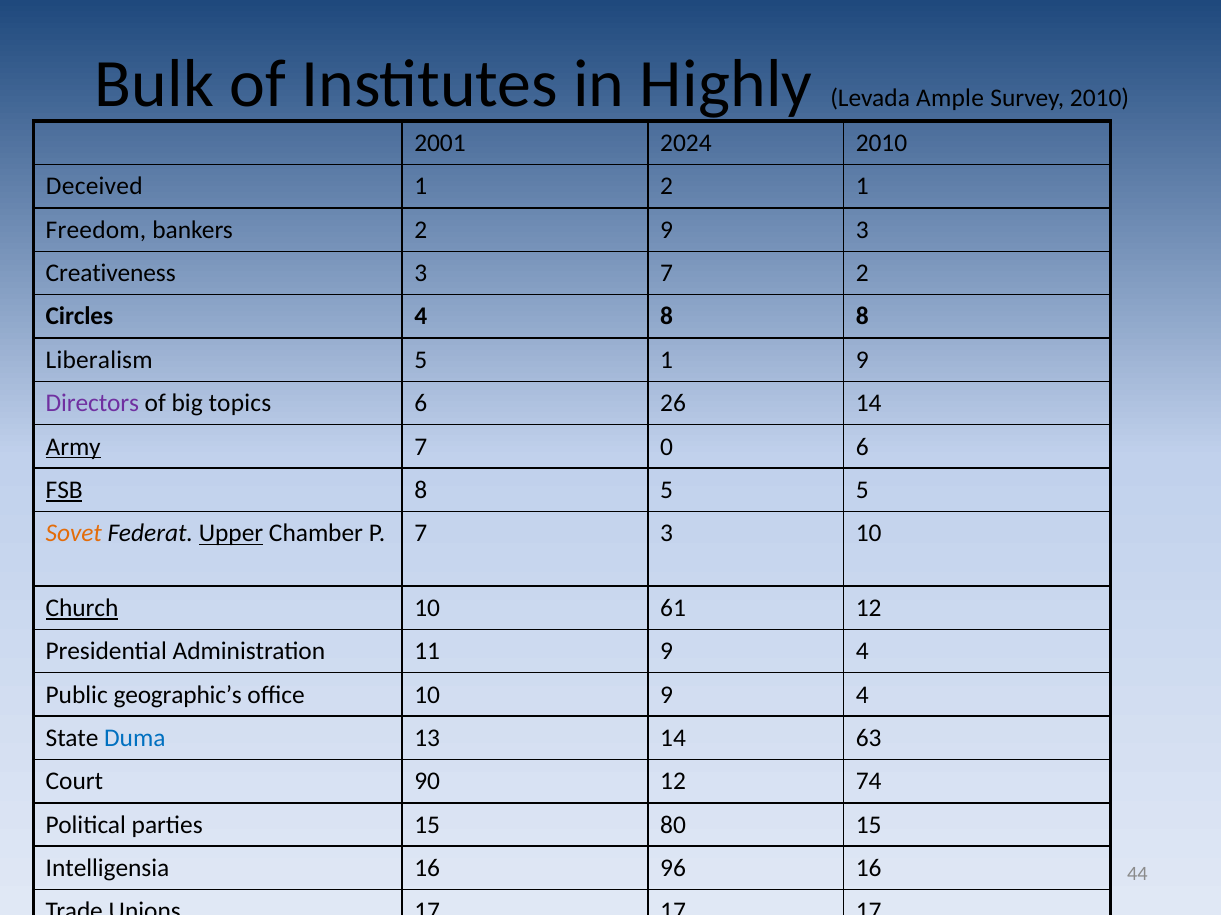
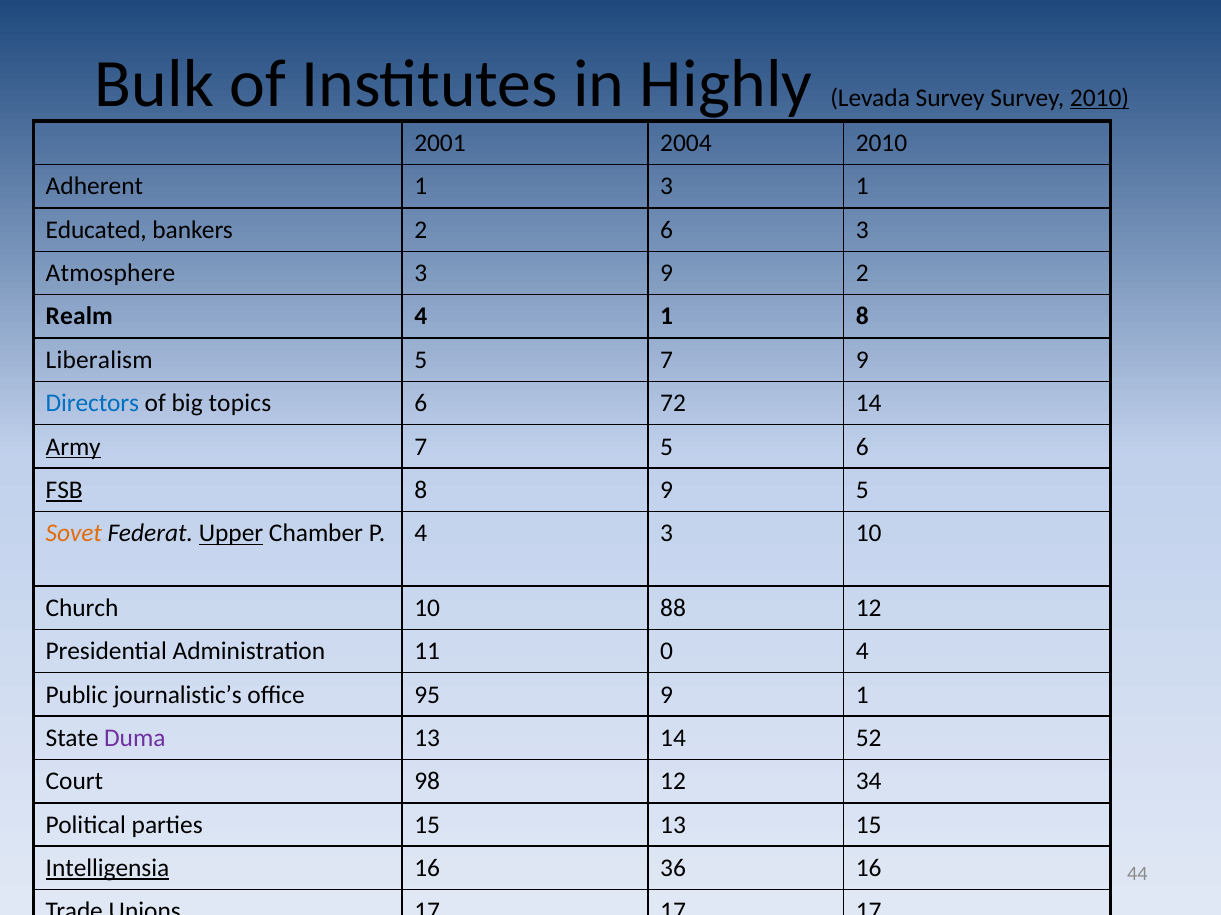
Levada Ample: Ample -> Survey
2010 at (1100, 98) underline: none -> present
2024: 2024 -> 2004
Deceived: Deceived -> Adherent
1 2: 2 -> 3
Freedom: Freedom -> Educated
2 9: 9 -> 6
Creativeness: Creativeness -> Atmosphere
3 7: 7 -> 9
Circles: Circles -> Realm
4 8: 8 -> 1
5 1: 1 -> 7
Directors colour: purple -> blue
26: 26 -> 72
7 0: 0 -> 5
8 5: 5 -> 9
P 7: 7 -> 4
Church underline: present -> none
61: 61 -> 88
11 9: 9 -> 0
geographic’s: geographic’s -> journalistic’s
office 10: 10 -> 95
4 at (862, 695): 4 -> 1
Duma colour: blue -> purple
63: 63 -> 52
90: 90 -> 98
74: 74 -> 34
15 80: 80 -> 13
Intelligensia underline: none -> present
96: 96 -> 36
